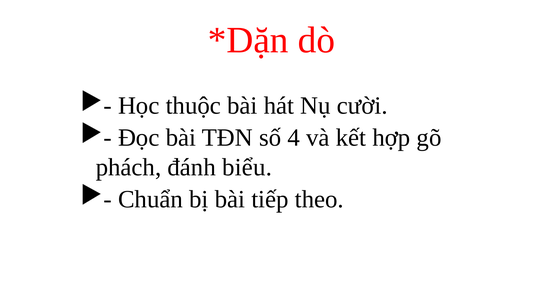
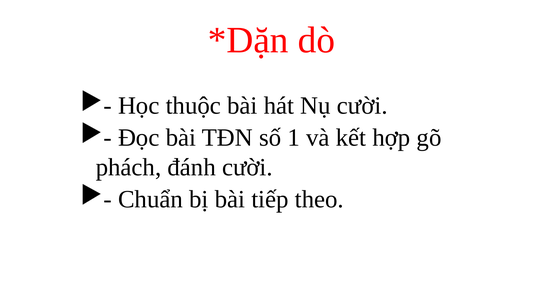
4: 4 -> 1
đánh biểu: biểu -> cười
